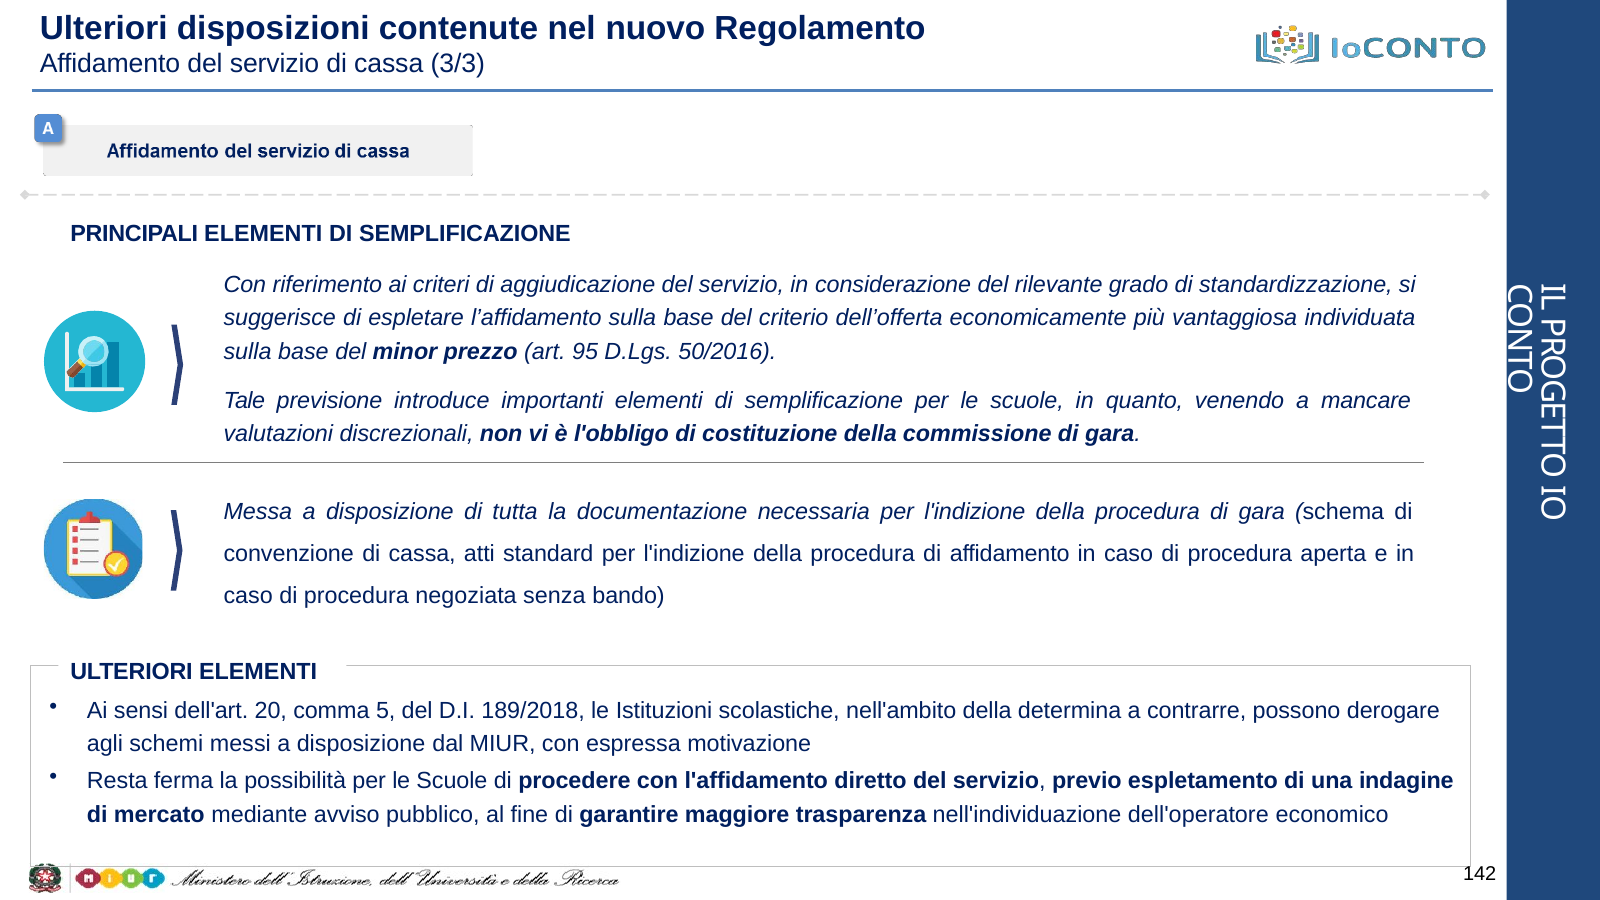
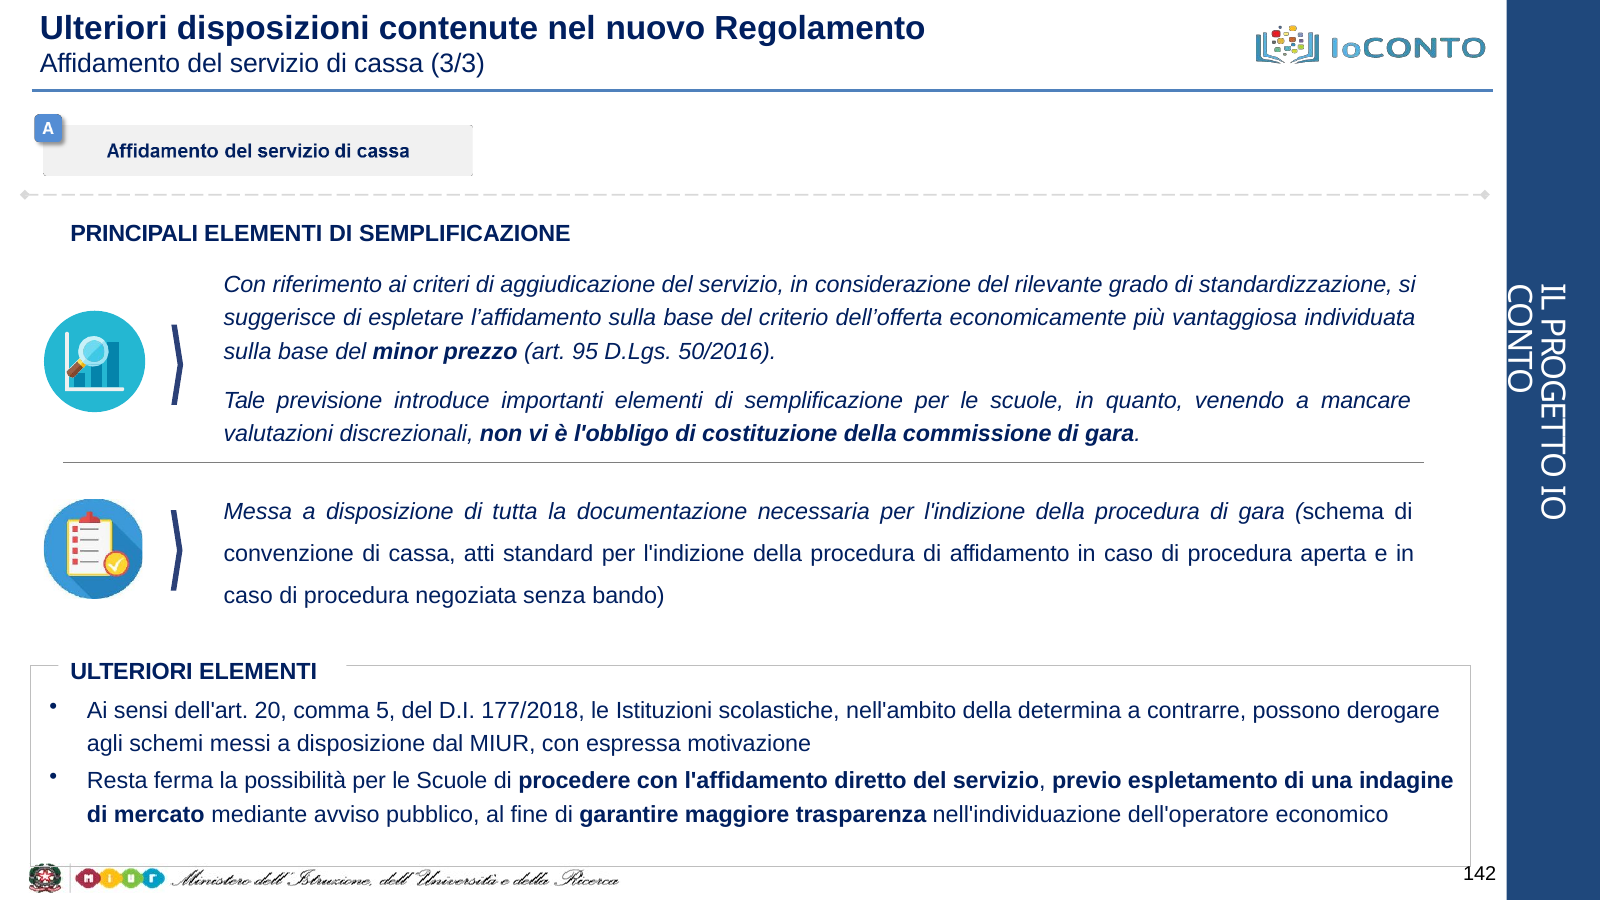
189/2018: 189/2018 -> 177/2018
